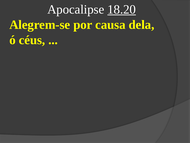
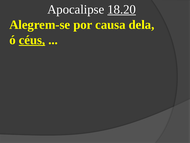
céus underline: none -> present
